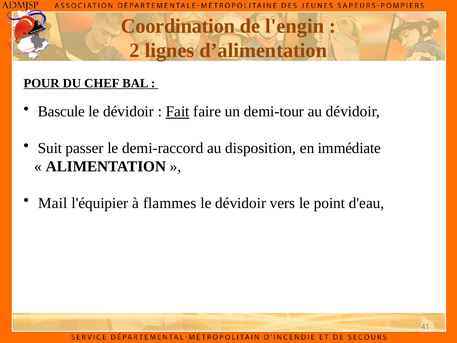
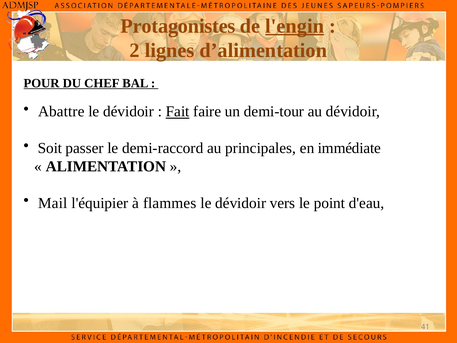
Coordination: Coordination -> Protagonistes
l'engin underline: none -> present
Bascule: Bascule -> Abattre
Suit: Suit -> Soit
disposition: disposition -> principales
